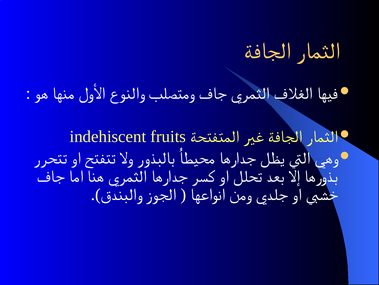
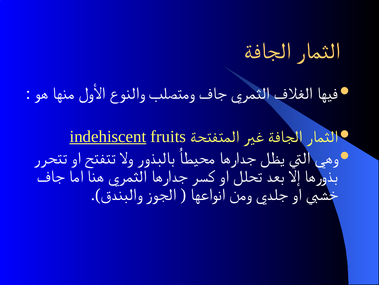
indehiscent underline: none -> present
